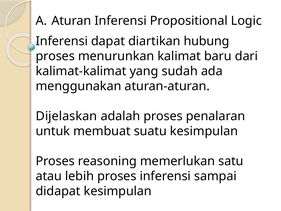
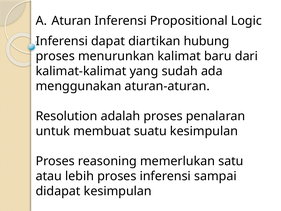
Dijelaskan: Dijelaskan -> Resolution
